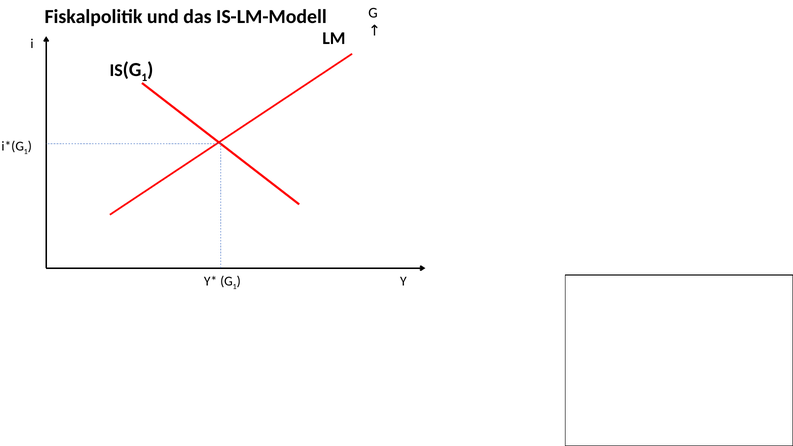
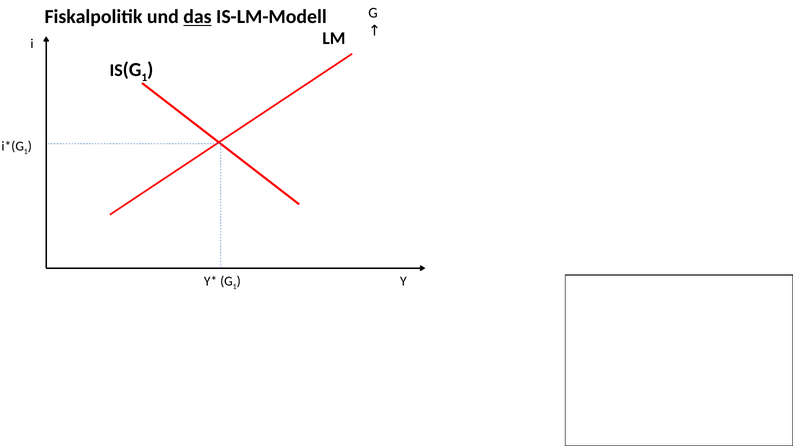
das underline: none -> present
